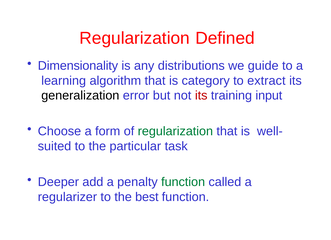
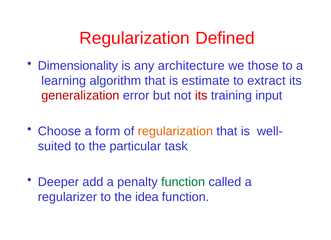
distributions: distributions -> architecture
guide: guide -> those
category: category -> estimate
generalization colour: black -> red
regularization at (175, 132) colour: green -> orange
best: best -> idea
